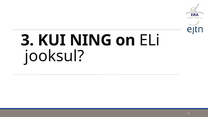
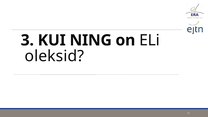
jooksul: jooksul -> oleksid
